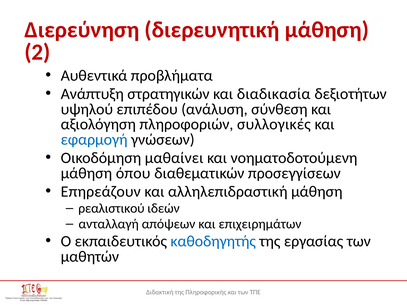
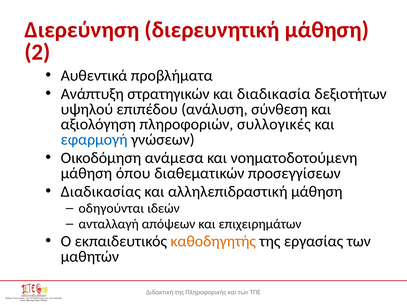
μαθαίνει: μαθαίνει -> ανάμεσα
Επηρεάζουν: Επηρεάζουν -> Διαδικασίας
ρεαλιστικού: ρεαλιστικού -> οδηγούνται
καθοδηγητής colour: blue -> orange
